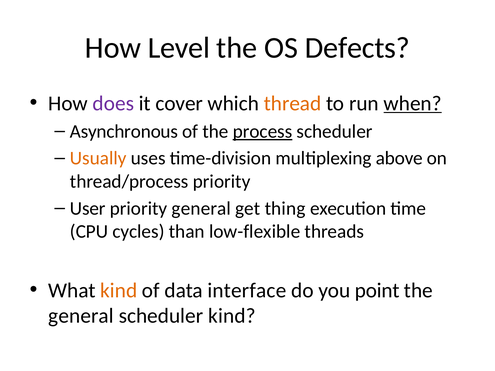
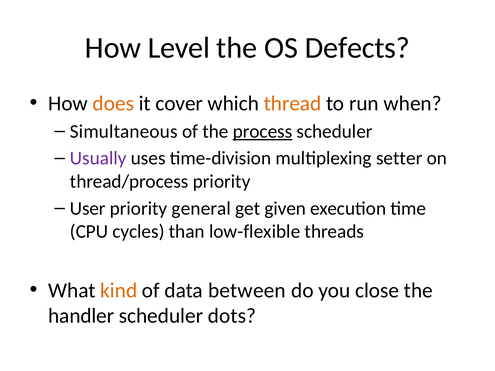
does colour: purple -> orange
when underline: present -> none
Asynchronous: Asynchronous -> Simultaneous
Usually colour: orange -> purple
above: above -> setter
thing: thing -> given
interface: interface -> between
point: point -> close
general at (81, 316): general -> handler
scheduler kind: kind -> dots
